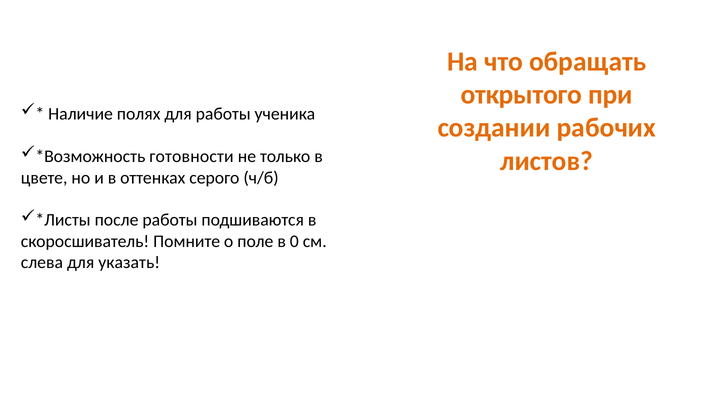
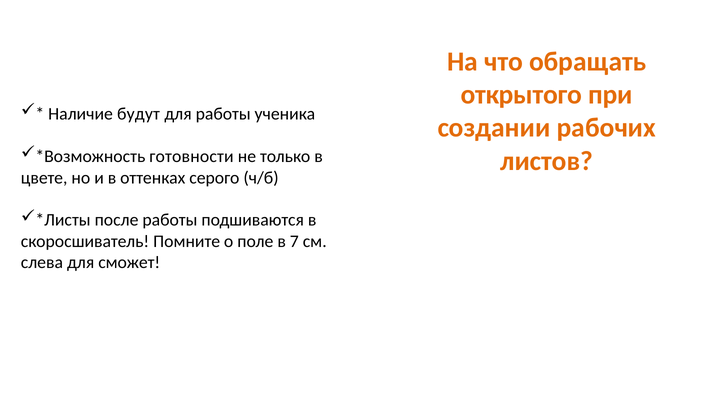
полях: полях -> будут
0: 0 -> 7
указать: указать -> сможет
